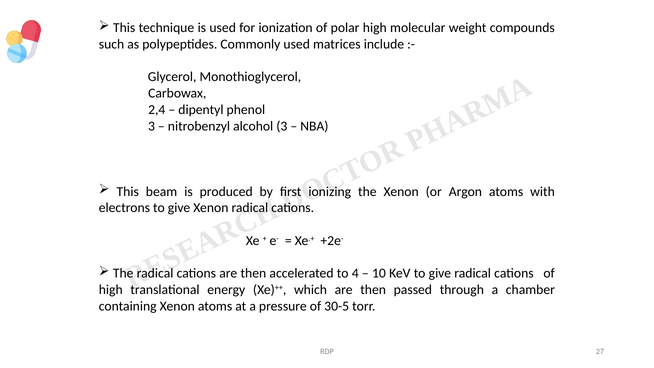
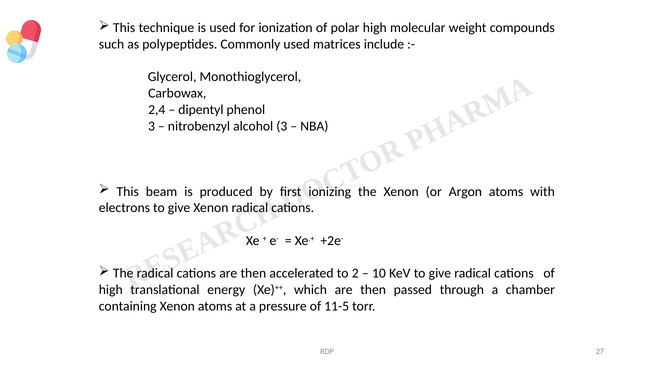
4: 4 -> 2
30-5: 30-5 -> 11-5
